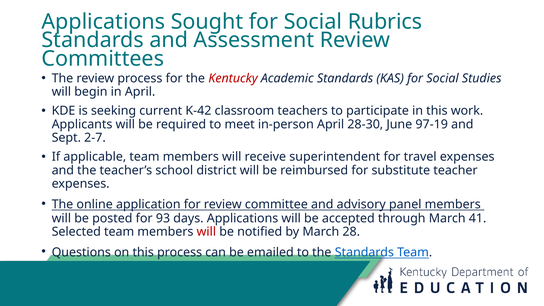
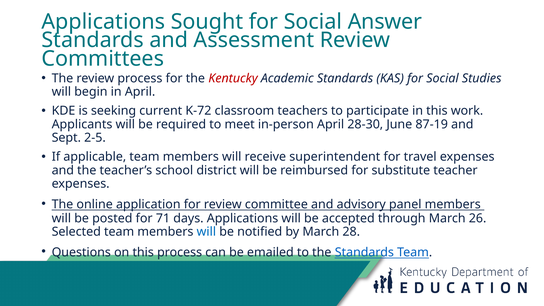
Rubrics: Rubrics -> Answer
K-42: K-42 -> K-72
97-19: 97-19 -> 87-19
2-7: 2-7 -> 2-5
93: 93 -> 71
41: 41 -> 26
will at (206, 232) colour: red -> blue
